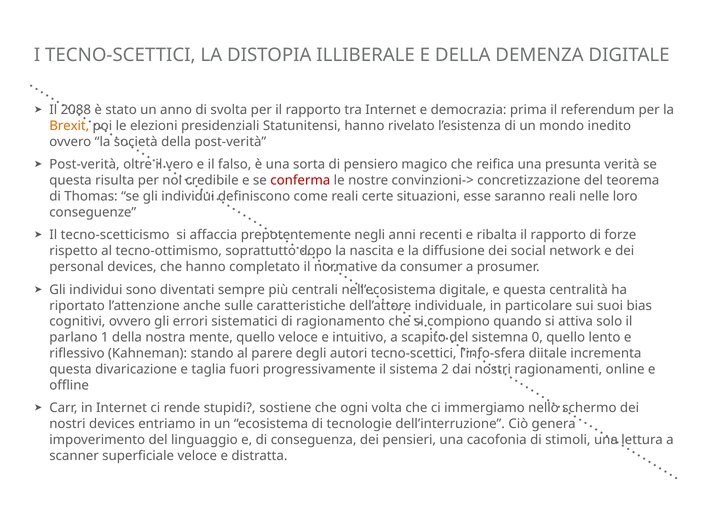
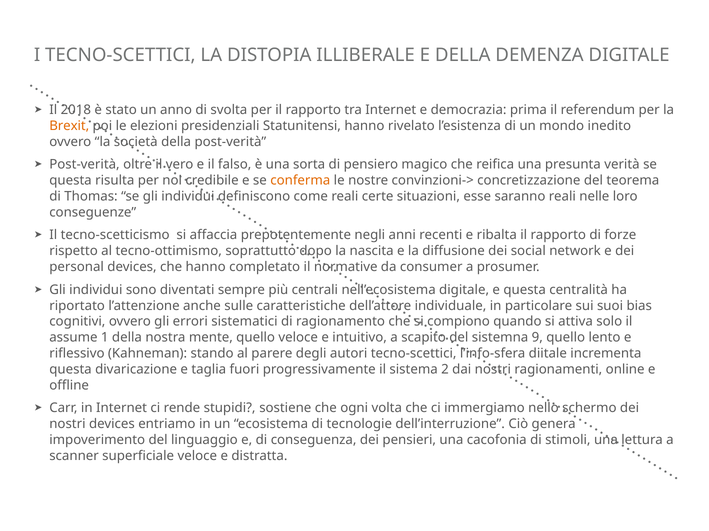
2088: 2088 -> 2018
conferma colour: red -> orange
parlano: parlano -> assume
0: 0 -> 9
